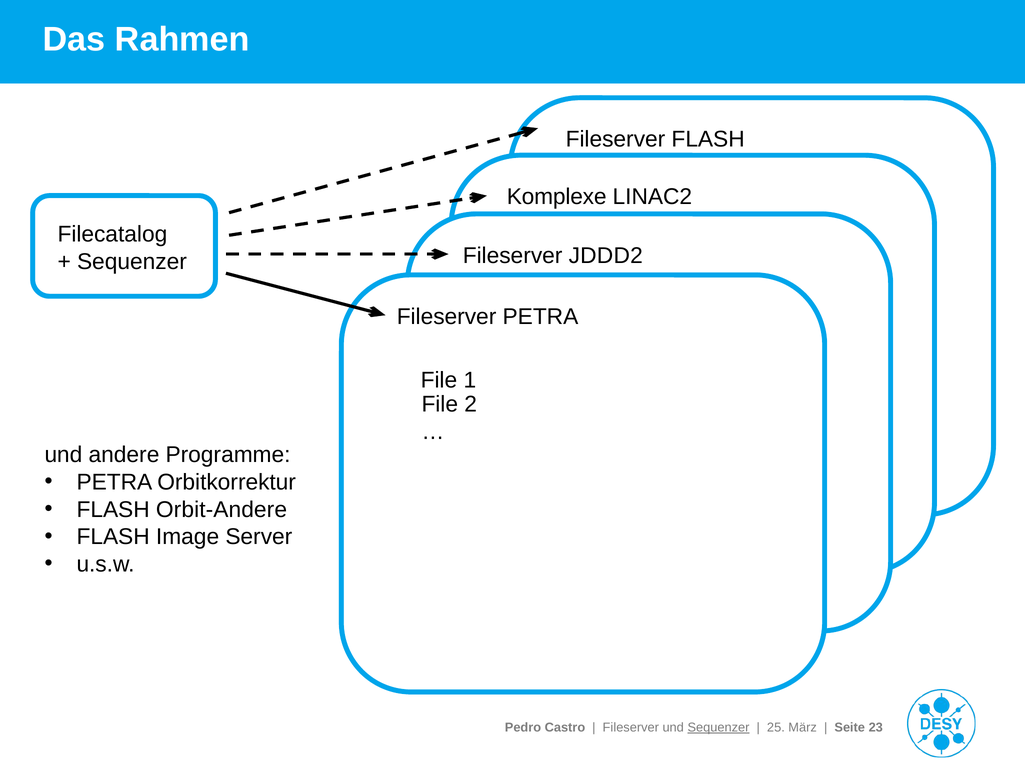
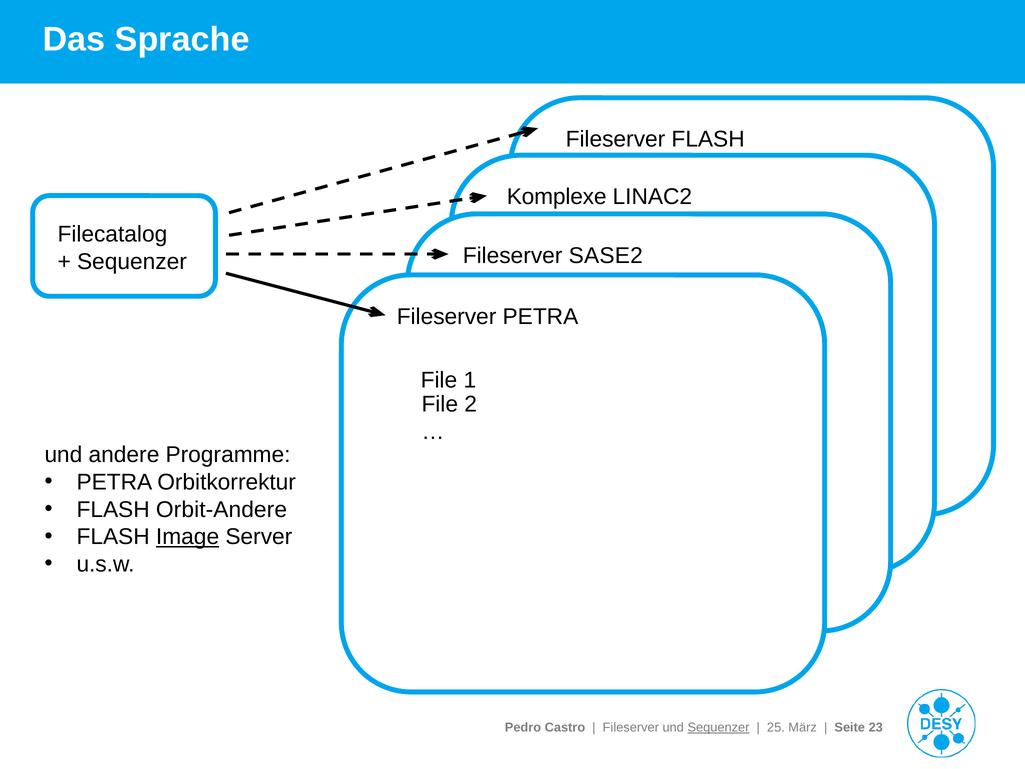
Rahmen: Rahmen -> Sprache
JDDD2: JDDD2 -> SASE2
Image underline: none -> present
